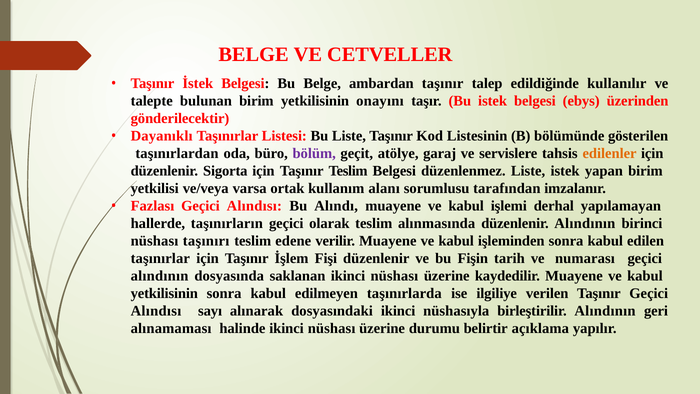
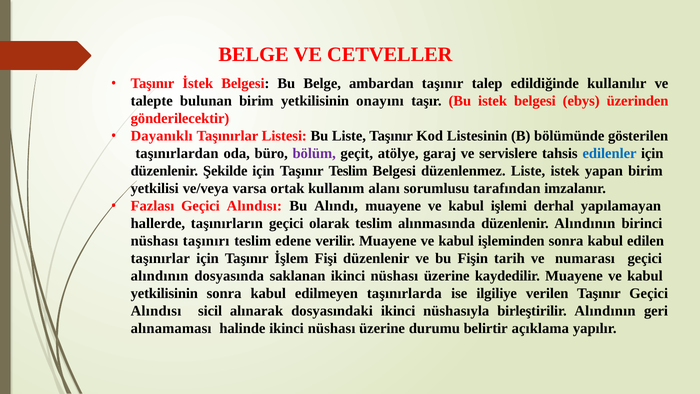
edilenler colour: orange -> blue
Sigorta: Sigorta -> Şekilde
sayı: sayı -> sicil
